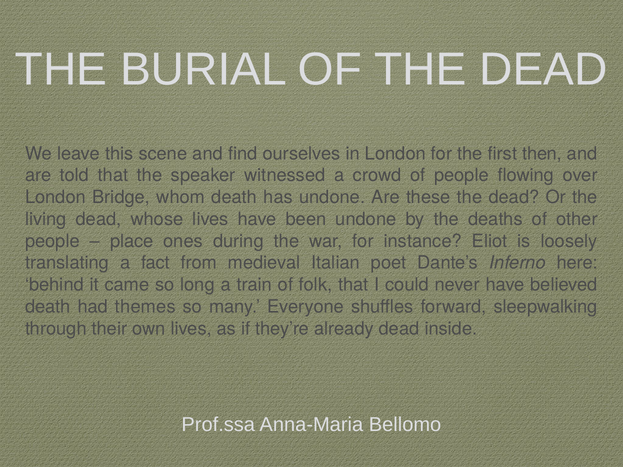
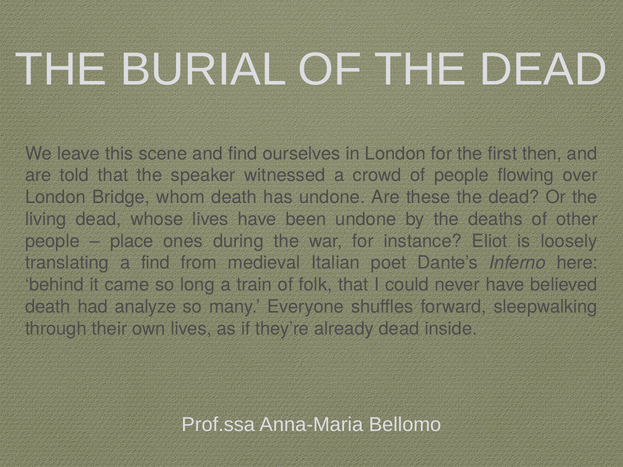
a fact: fact -> find
themes: themes -> analyze
